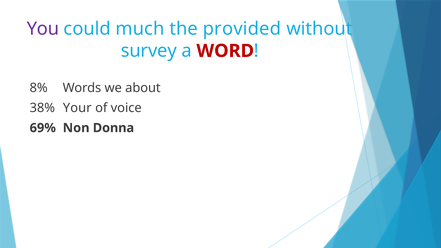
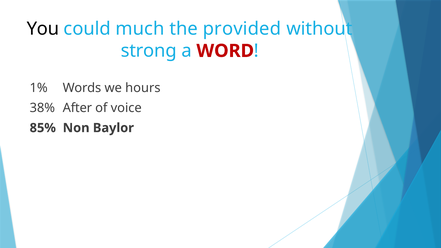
You colour: purple -> black
survey: survey -> strong
8%: 8% -> 1%
about: about -> hours
Your: Your -> After
69%: 69% -> 85%
Donna: Donna -> Baylor
